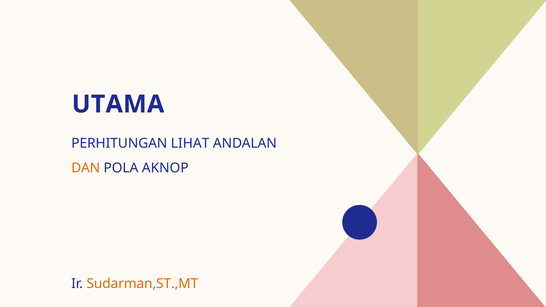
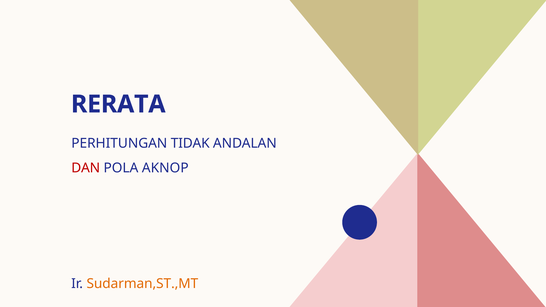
UTAMA: UTAMA -> RERATA
LIHAT: LIHAT -> TIDAK
DAN colour: orange -> red
